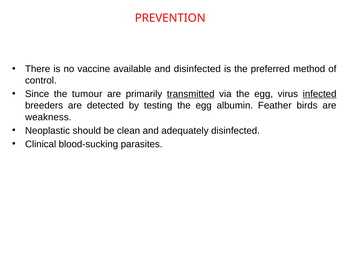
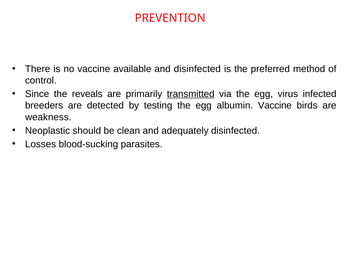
tumour: tumour -> reveals
infected underline: present -> none
albumin Feather: Feather -> Vaccine
Clinical: Clinical -> Losses
